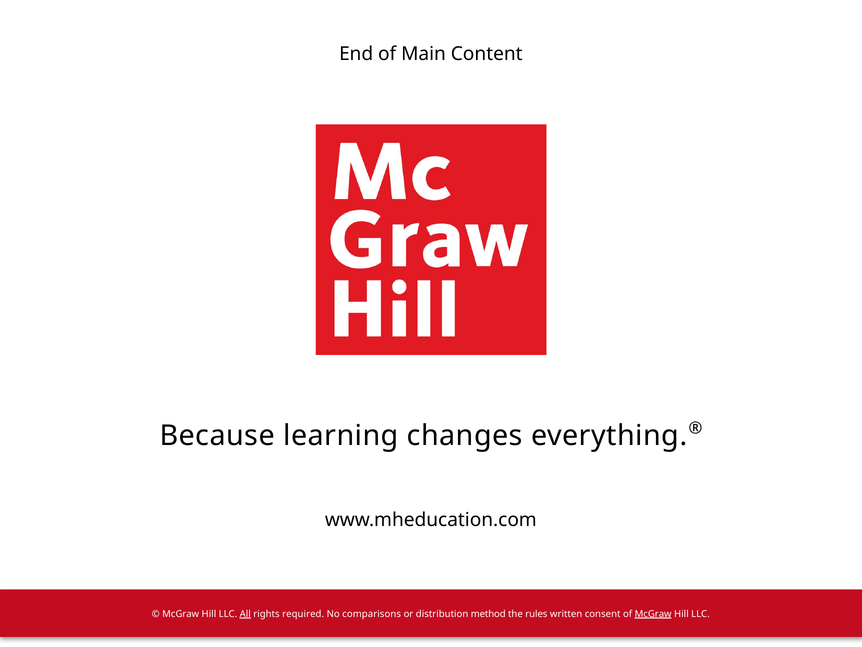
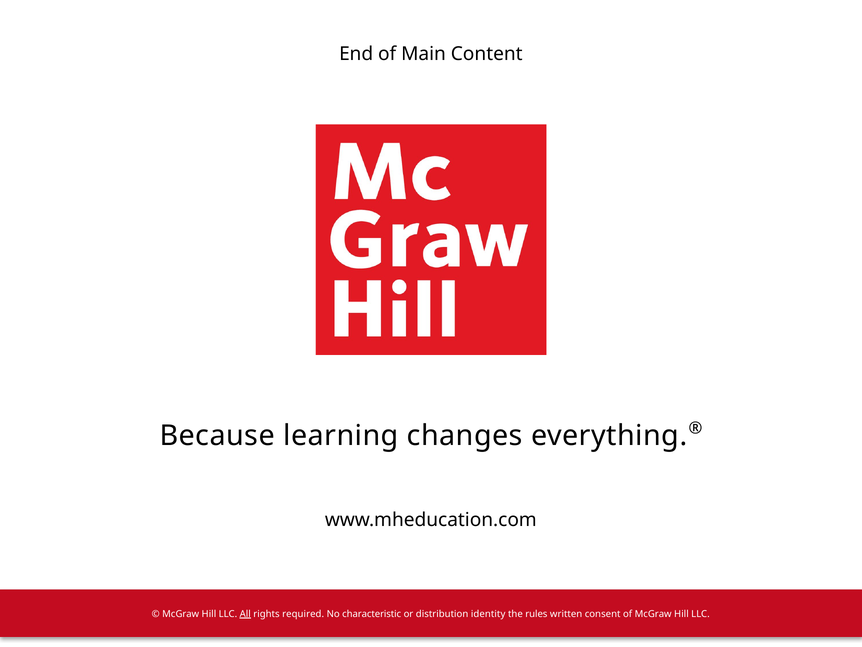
comparisons: comparisons -> characteristic
method: method -> identity
McGraw at (653, 613) underline: present -> none
